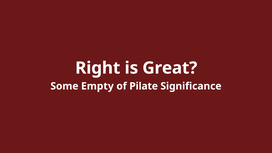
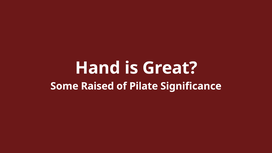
Right: Right -> Hand
Empty: Empty -> Raised
